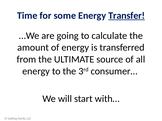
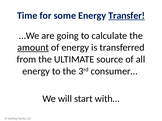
amount underline: none -> present
